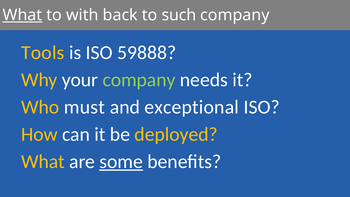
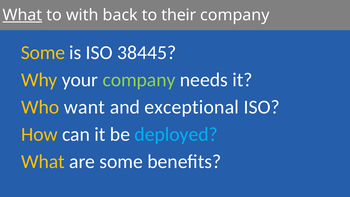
such: such -> their
Tools at (43, 53): Tools -> Some
59888: 59888 -> 38445
must: must -> want
deployed colour: yellow -> light blue
some at (121, 162) underline: present -> none
